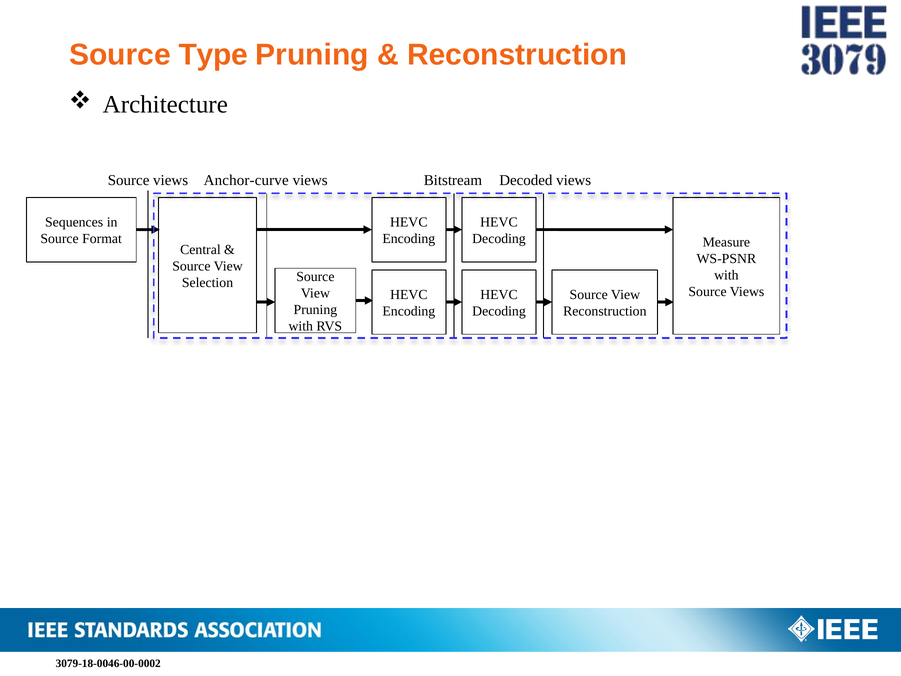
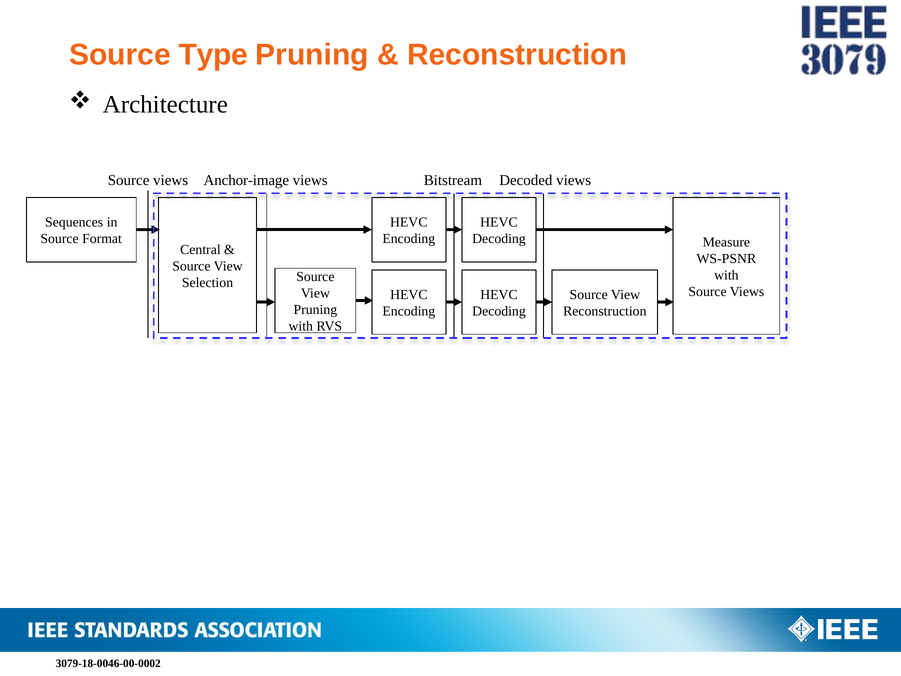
Anchor-curve: Anchor-curve -> Anchor-image
